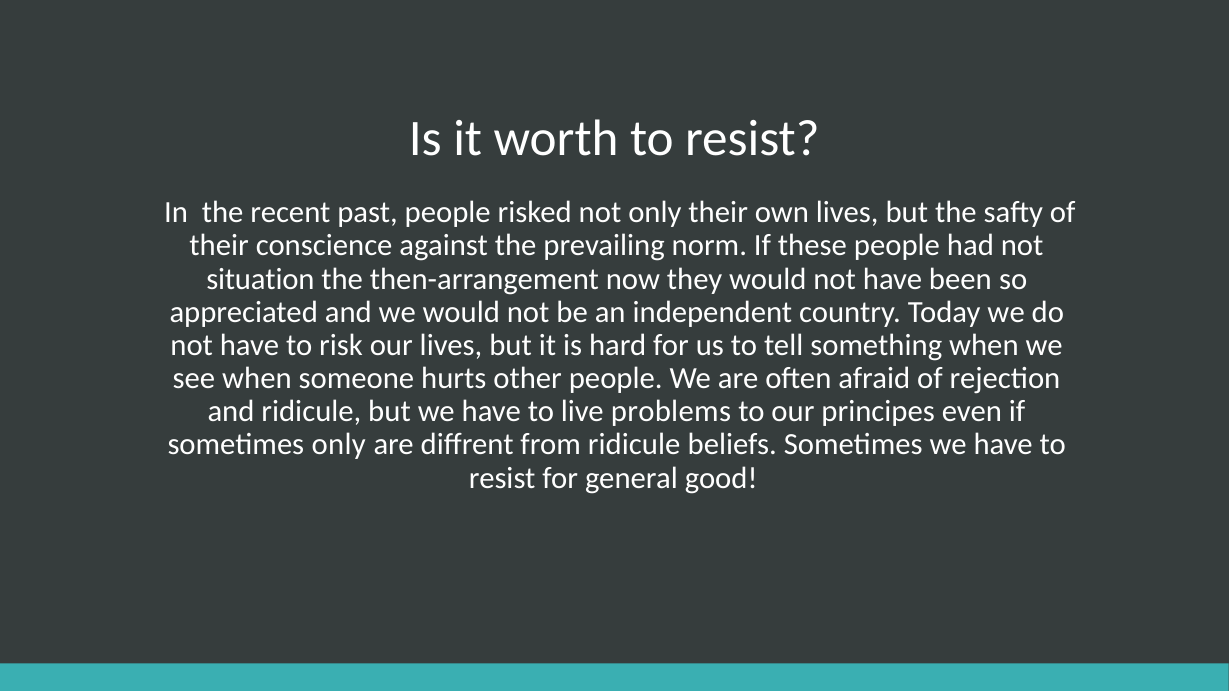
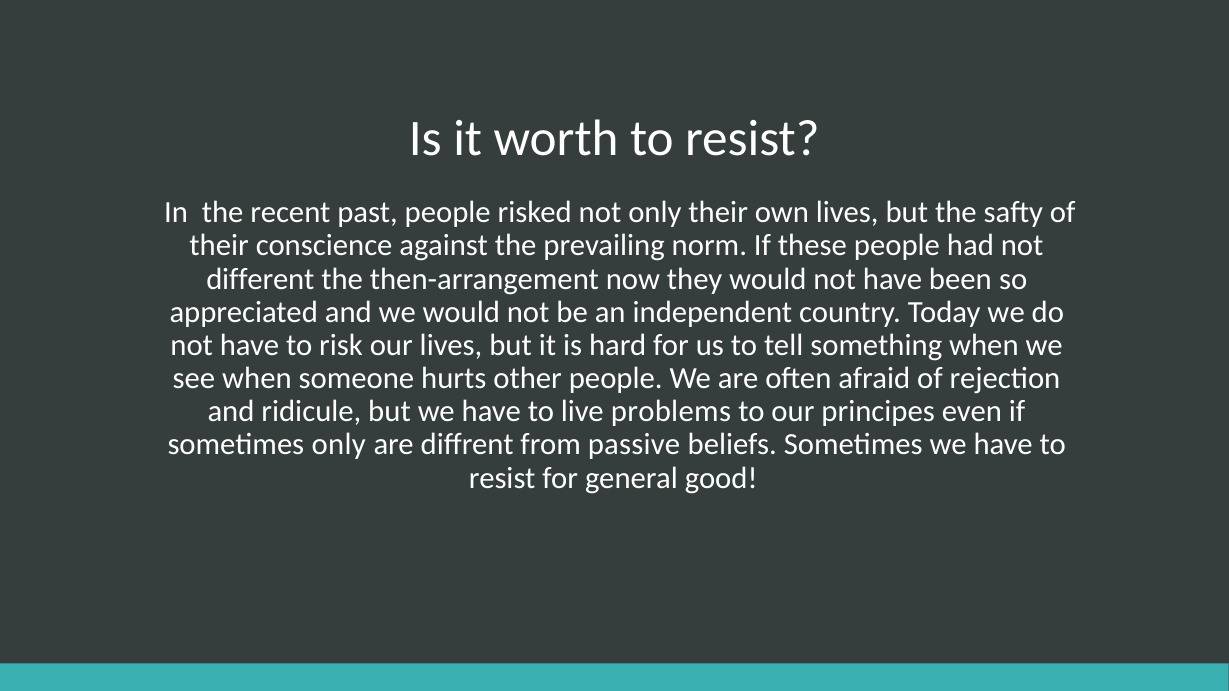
situation: situation -> different
from ridicule: ridicule -> passive
